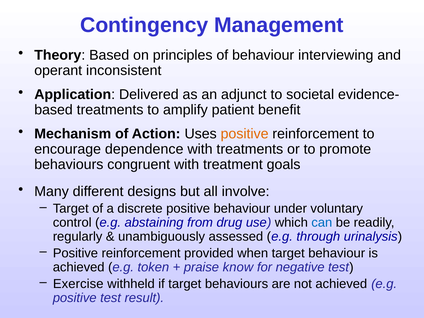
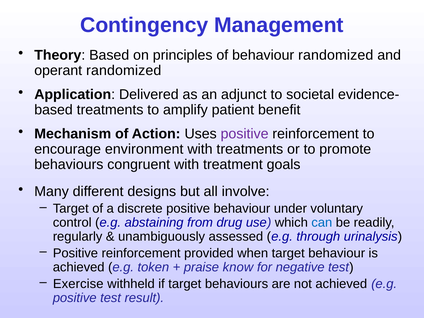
behaviour interviewing: interviewing -> randomized
operant inconsistent: inconsistent -> randomized
positive at (245, 134) colour: orange -> purple
dependence: dependence -> environment
